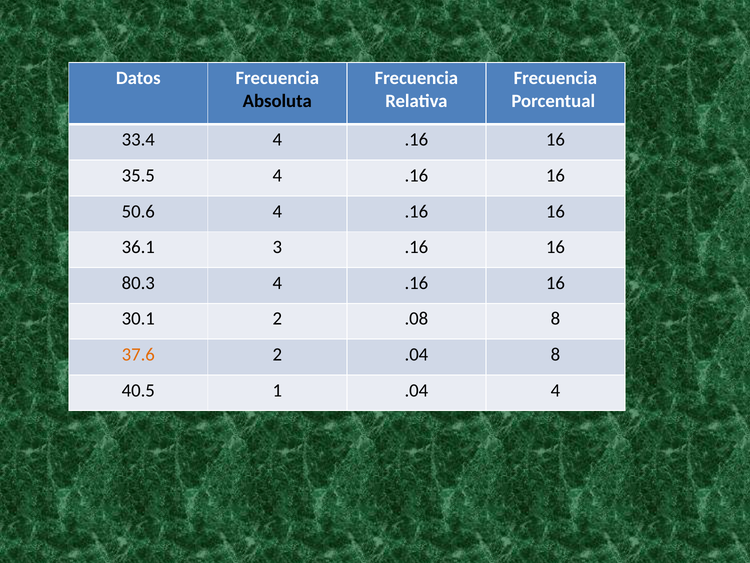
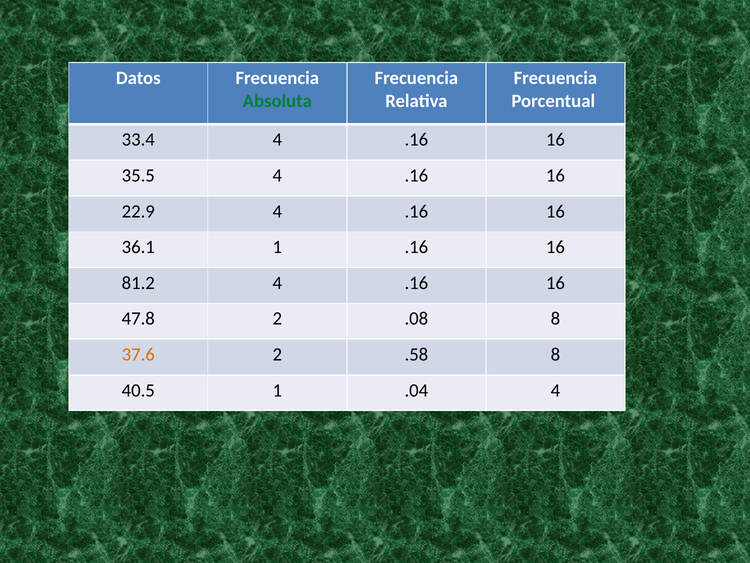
Absoluta colour: black -> green
50.6: 50.6 -> 22.9
36.1 3: 3 -> 1
80.3: 80.3 -> 81.2
30.1: 30.1 -> 47.8
2 .04: .04 -> .58
